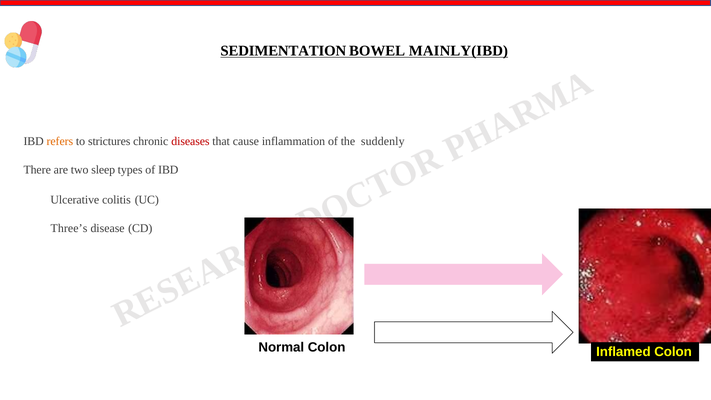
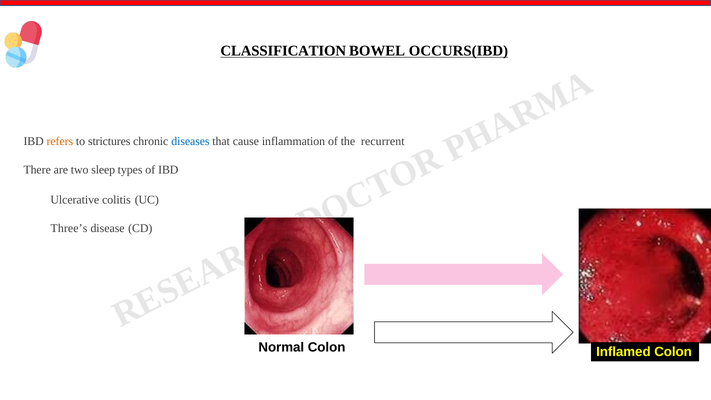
SEDIMENTATION: SEDIMENTATION -> CLASSIFICATION
MAINLY(IBD: MAINLY(IBD -> OCCURS(IBD
diseases colour: red -> blue
suddenly: suddenly -> recurrent
